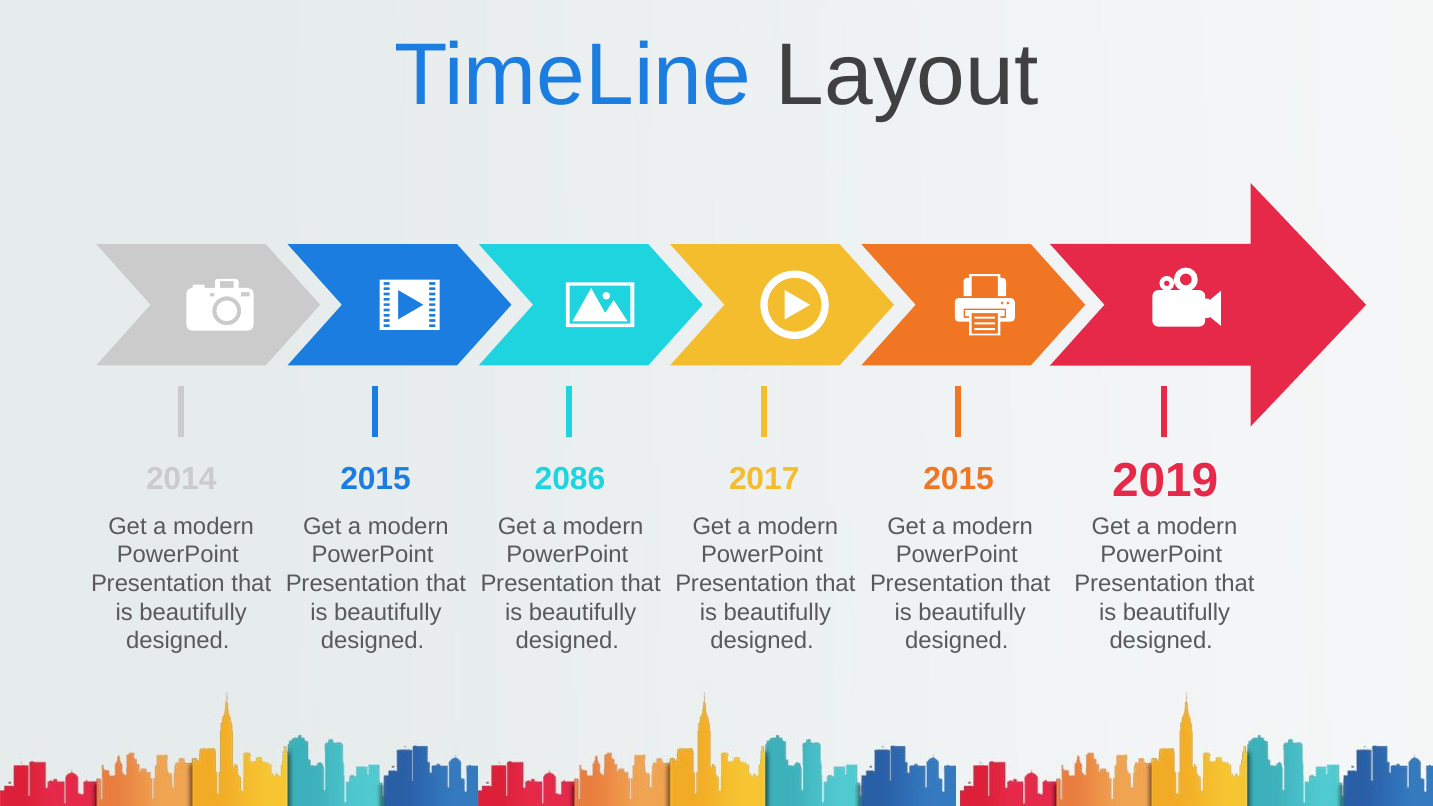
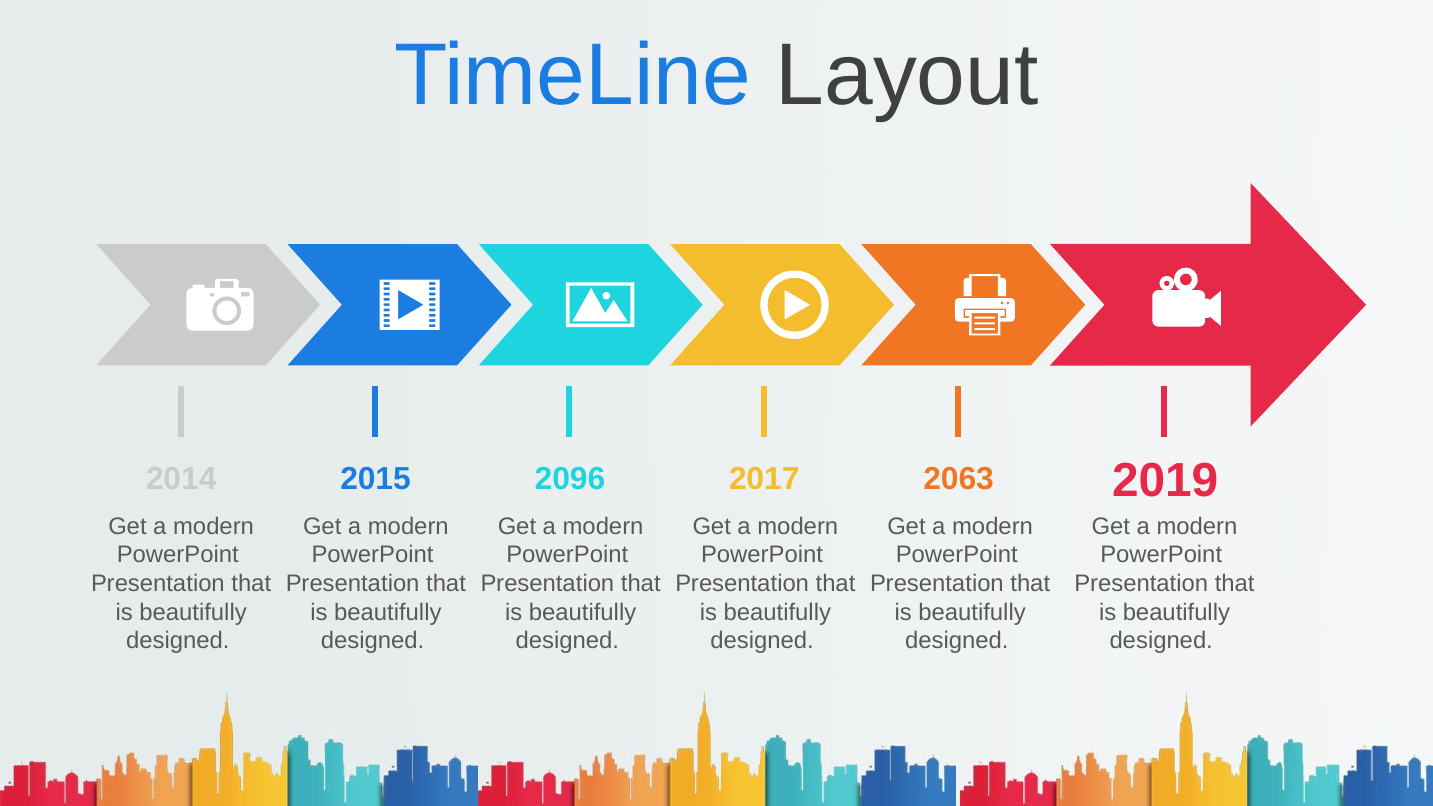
2086: 2086 -> 2096
2015 at (959, 479): 2015 -> 2063
